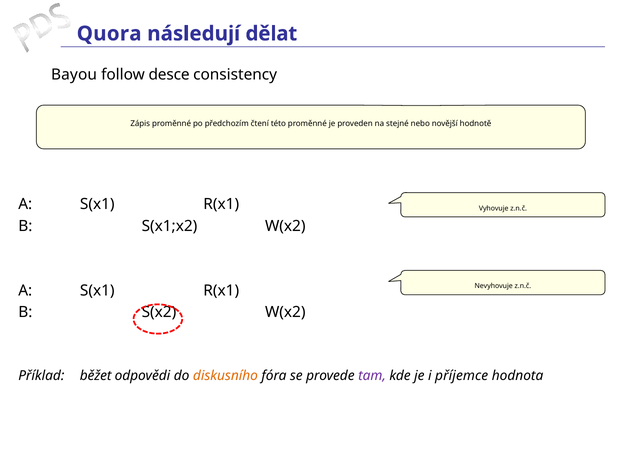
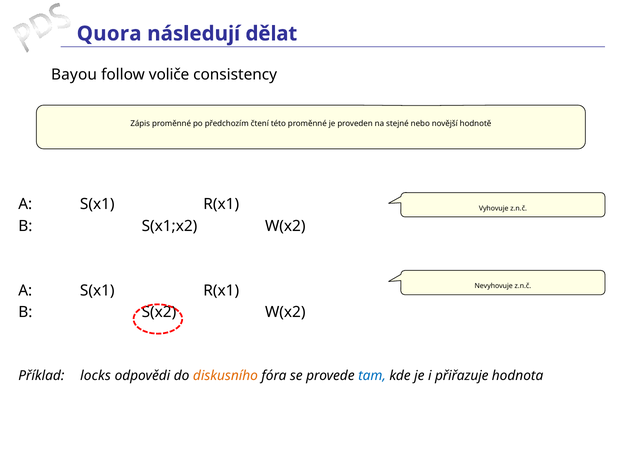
desce: desce -> voliče
běžet: běžet -> locks
tam colour: purple -> blue
příjemce: příjemce -> přiřazuje
